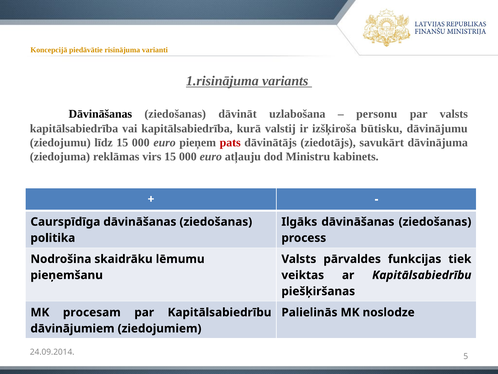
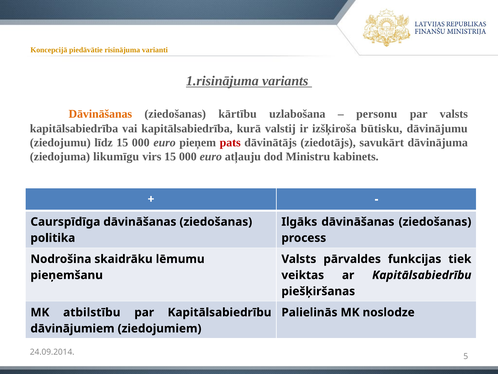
Dāvināšanas at (100, 114) colour: black -> orange
dāvināt: dāvināt -> kārtību
reklāmas: reklāmas -> likumīgu
procesam: procesam -> atbilstību
